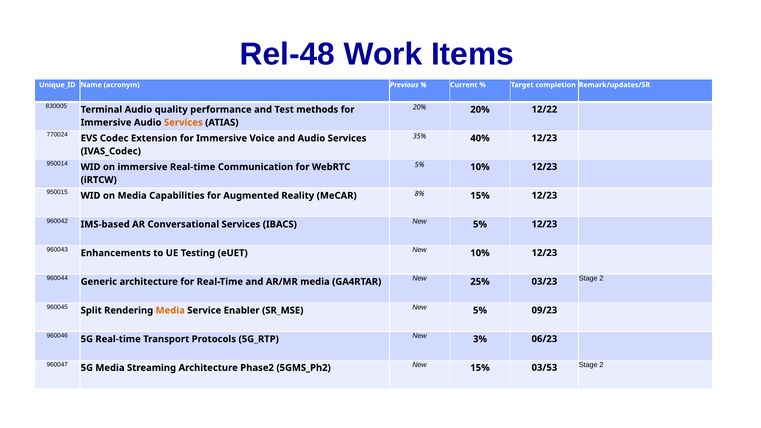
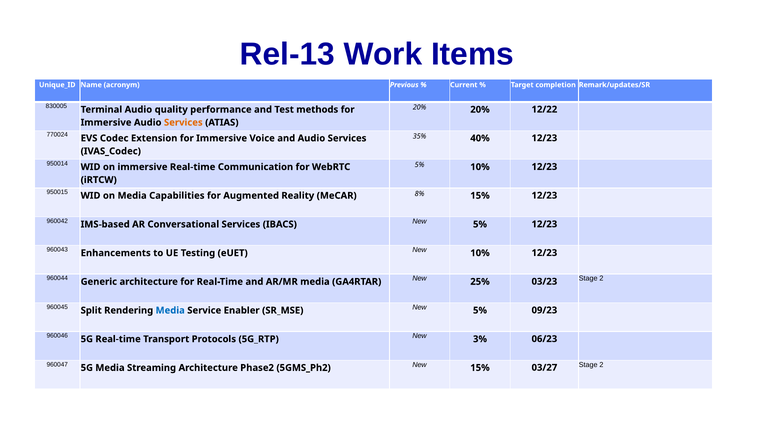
Rel-48: Rel-48 -> Rel-13
Media at (170, 310) colour: orange -> blue
03/53: 03/53 -> 03/27
